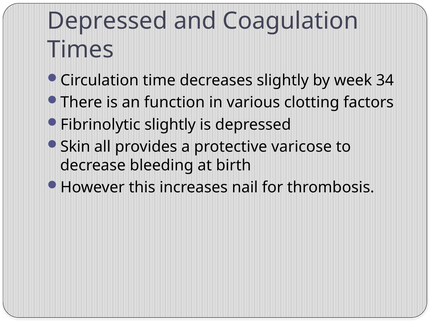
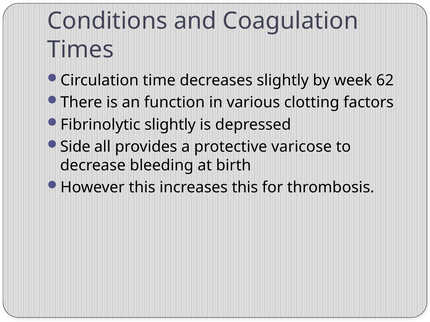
Depressed at (107, 21): Depressed -> Conditions
34: 34 -> 62
Skin: Skin -> Side
increases nail: nail -> this
